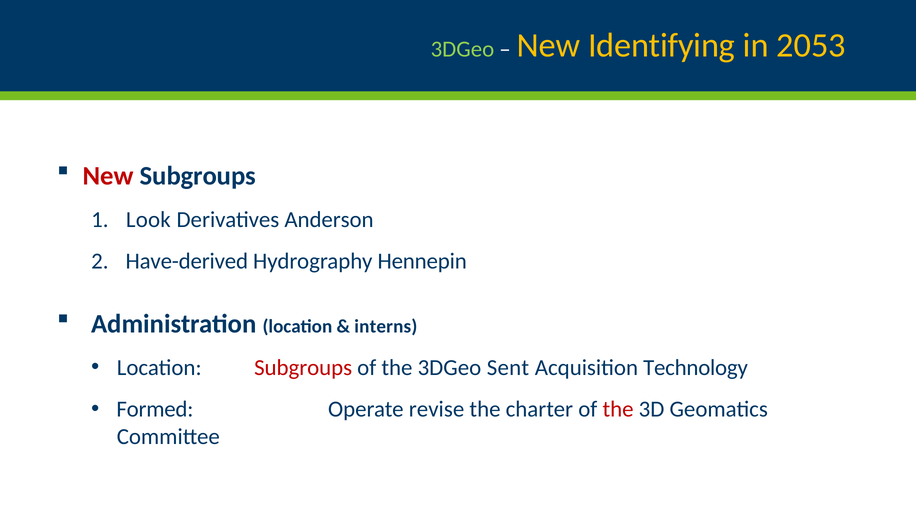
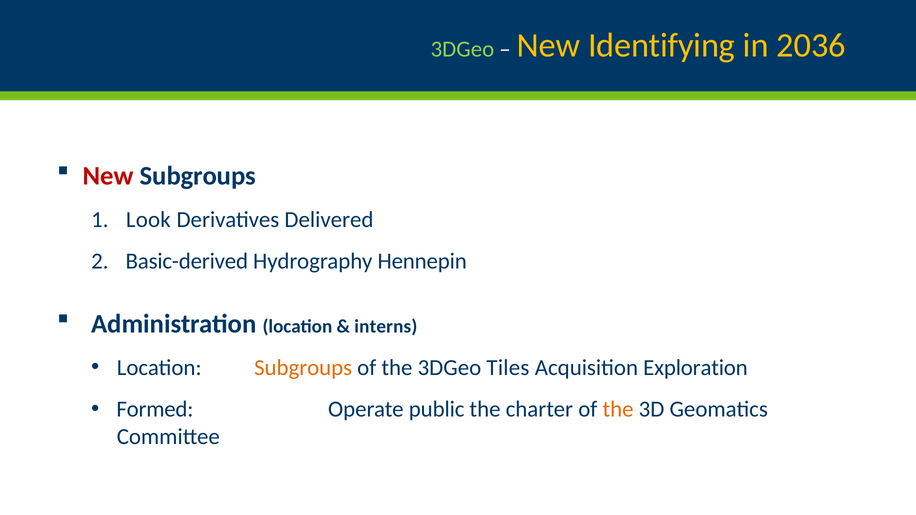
2053: 2053 -> 2036
Anderson: Anderson -> Delivered
Have-derived: Have-derived -> Basic-derived
Subgroups at (303, 368) colour: red -> orange
Sent: Sent -> Tiles
Technology: Technology -> Exploration
revise: revise -> public
the at (618, 410) colour: red -> orange
